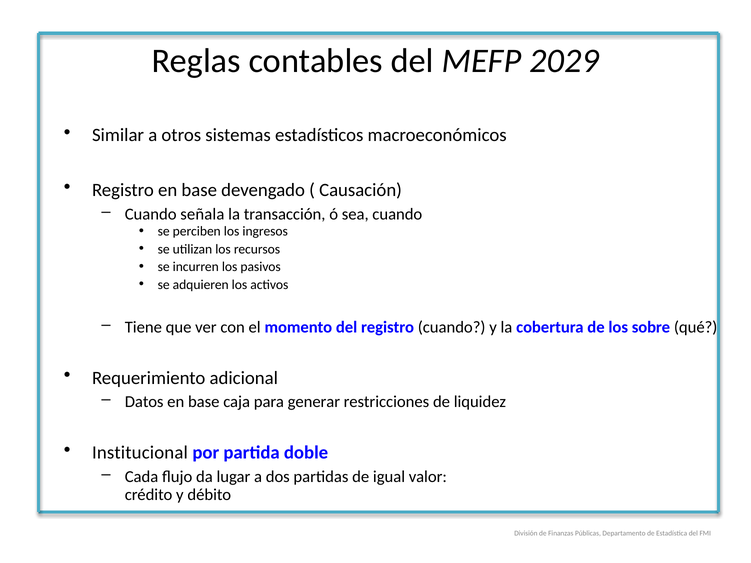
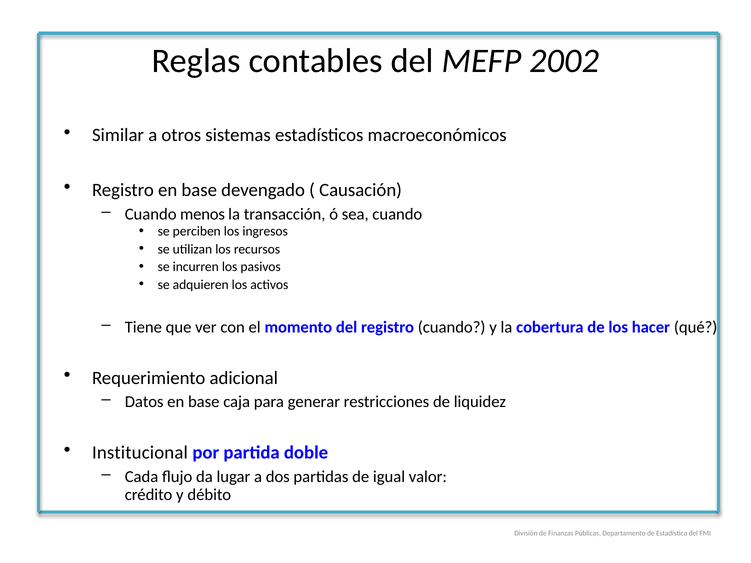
2029: 2029 -> 2002
señala: señala -> menos
sobre: sobre -> hacer
